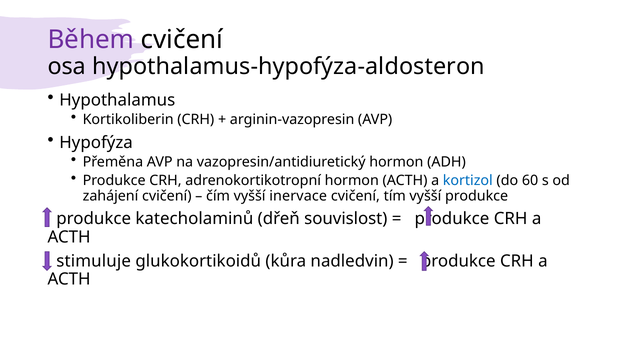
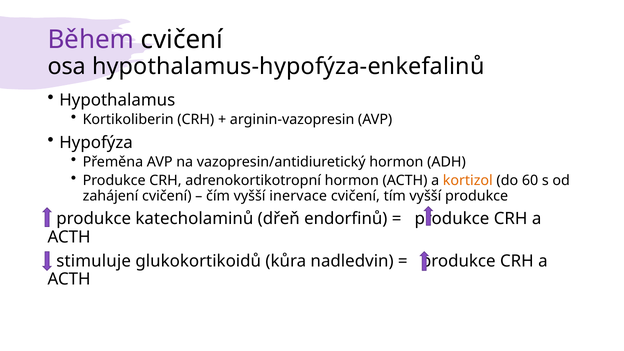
hypothalamus-hypofýza-aldosteron: hypothalamus-hypofýza-aldosteron -> hypothalamus-hypofýza-enkefalinů
kortizol colour: blue -> orange
souvislost: souvislost -> endorfinů
